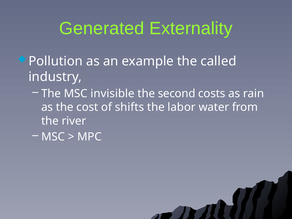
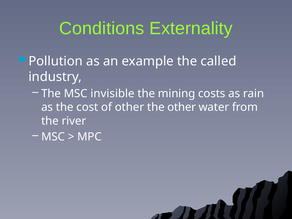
Generated: Generated -> Conditions
second: second -> mining
of shifts: shifts -> other
the labor: labor -> other
